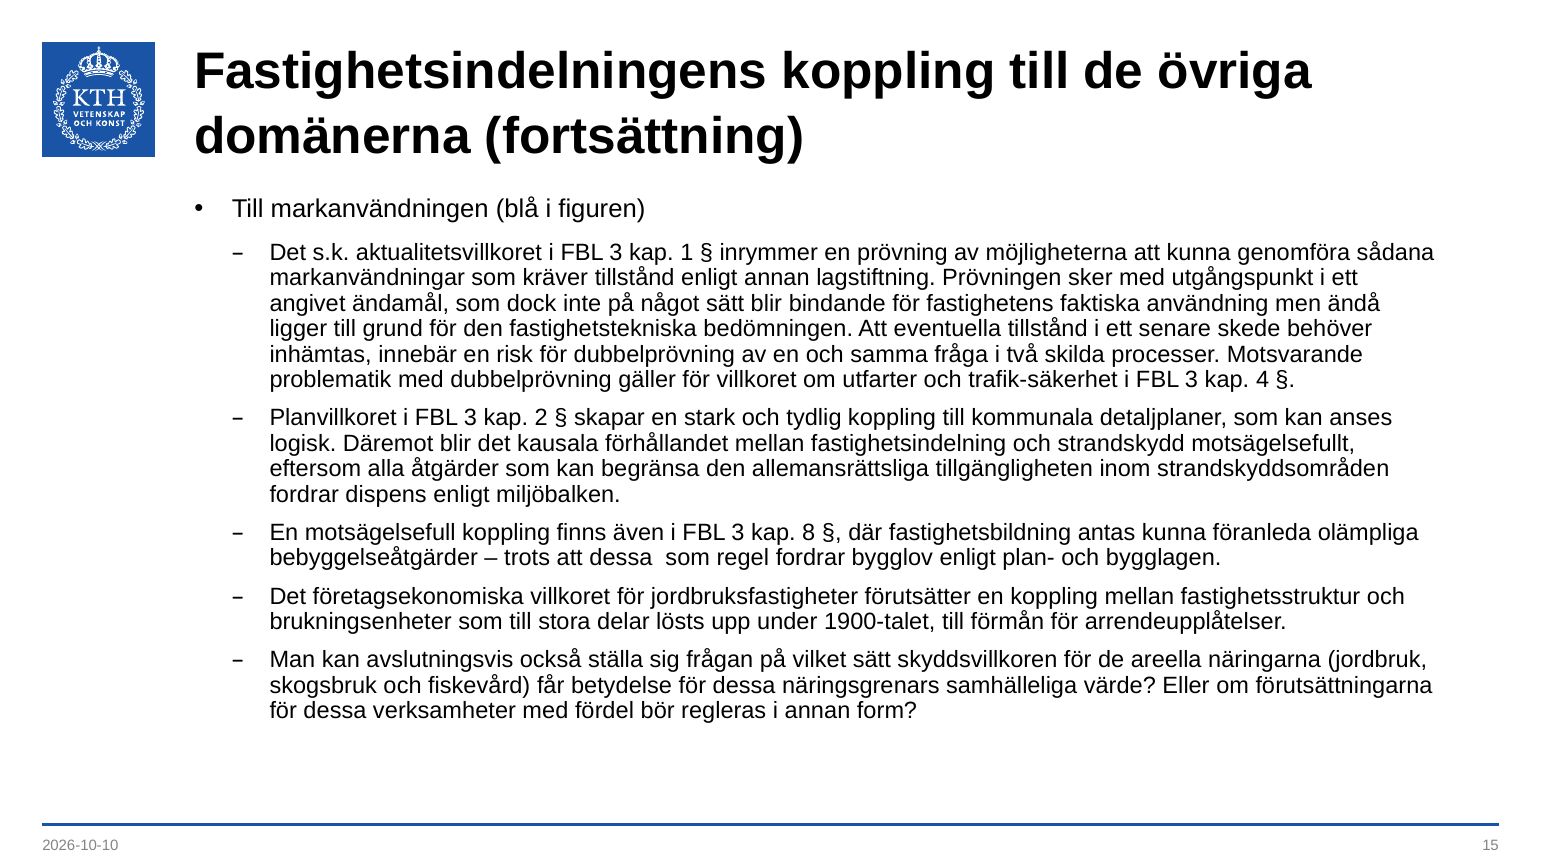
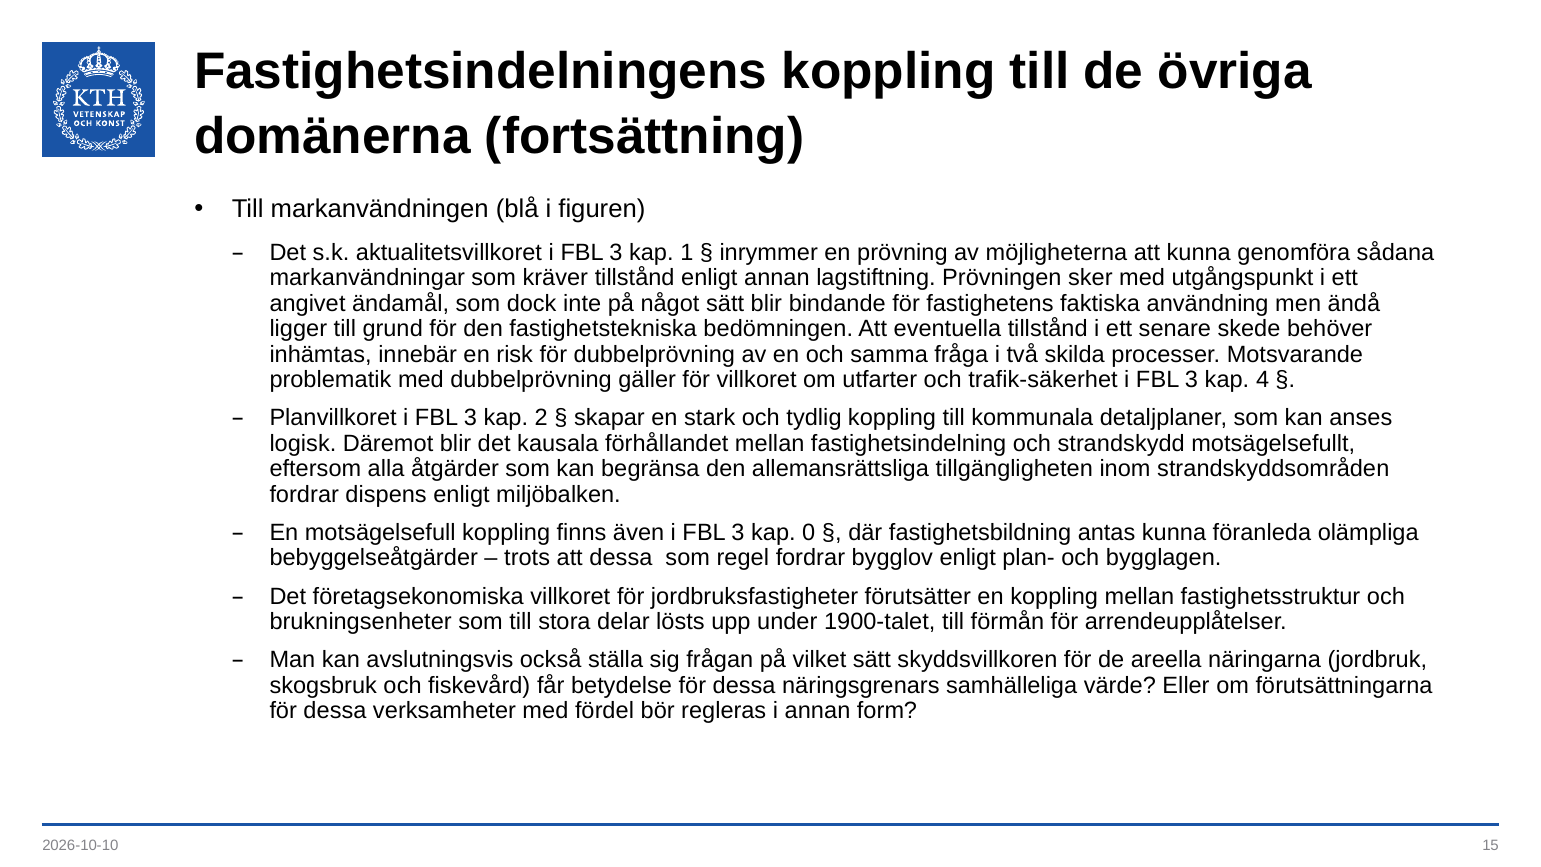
8: 8 -> 0
